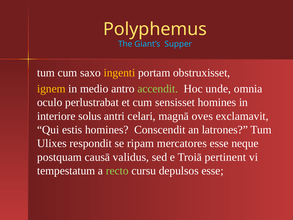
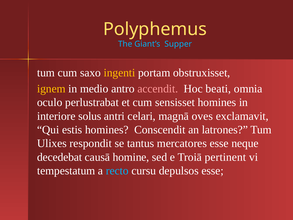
accendit colour: light green -> pink
unde: unde -> beati
ripam: ripam -> tantus
postquam: postquam -> decedebat
validus: validus -> homine
recto colour: light green -> light blue
